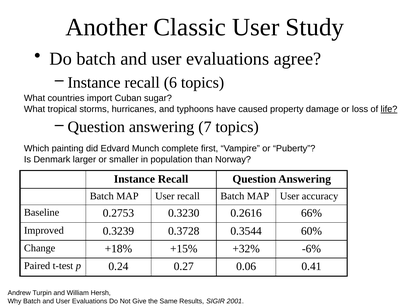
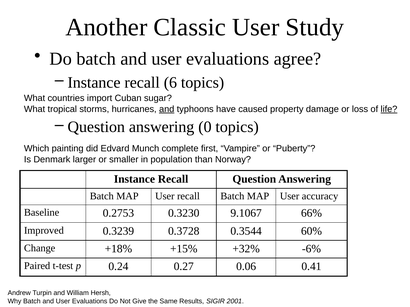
and at (167, 109) underline: none -> present
7: 7 -> 0
0.2616: 0.2616 -> 9.1067
